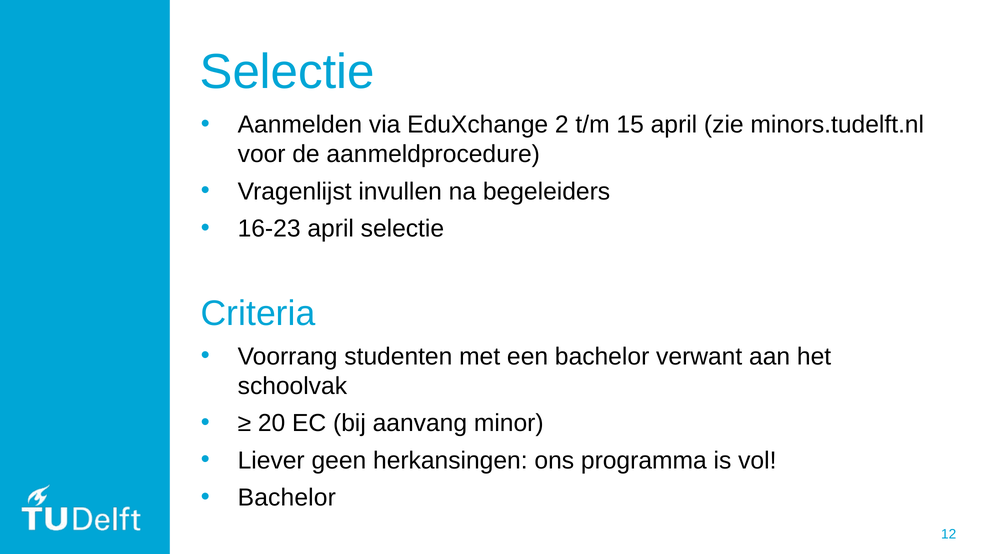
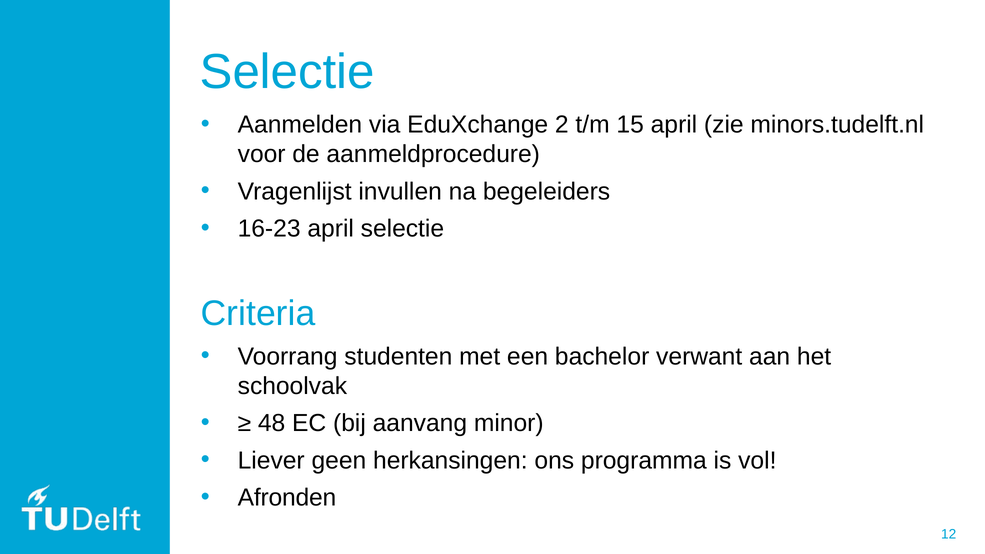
20: 20 -> 48
Bachelor at (287, 498): Bachelor -> Afronden
